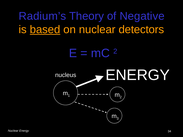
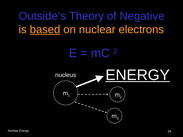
Radium’s: Radium’s -> Outside’s
detectors: detectors -> electrons
ENERGY at (138, 75) underline: none -> present
